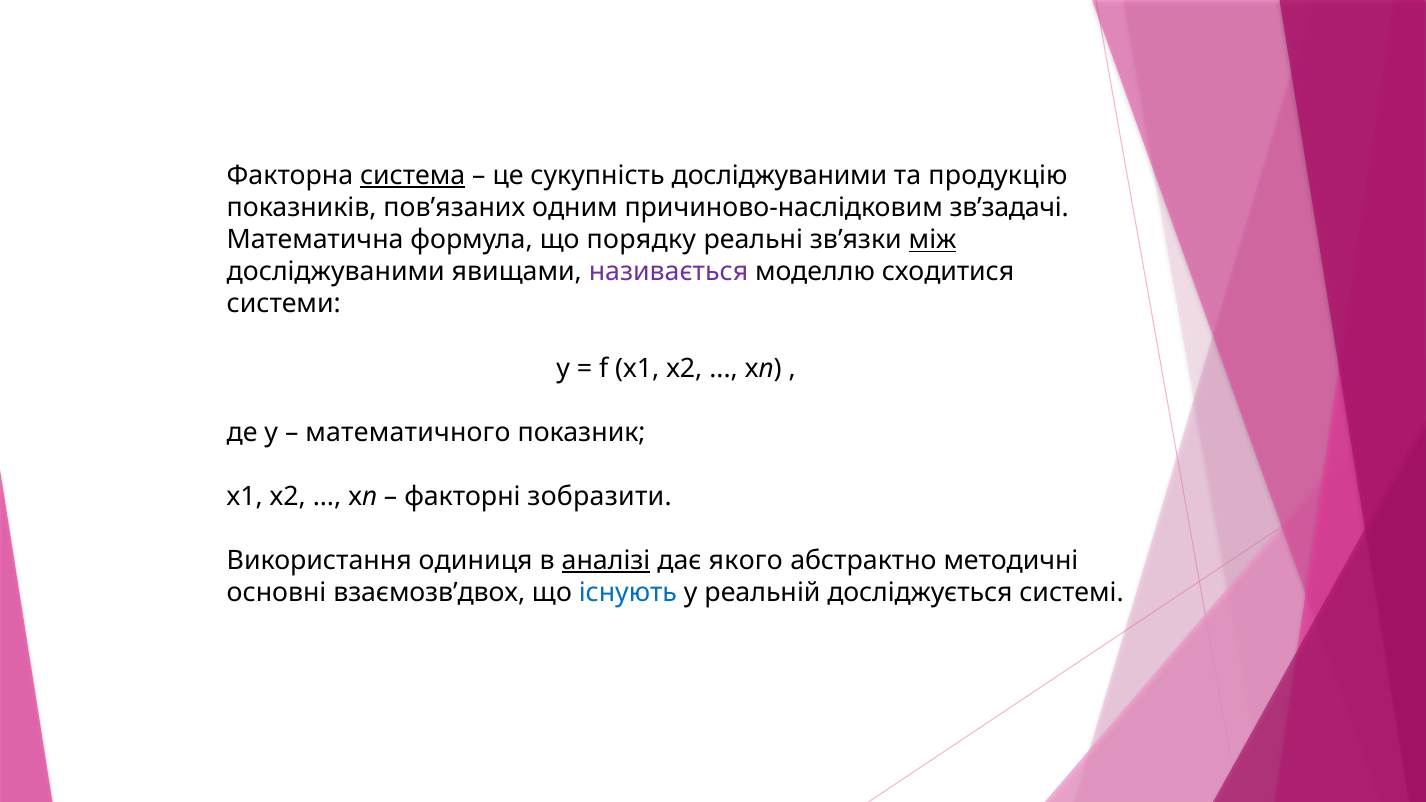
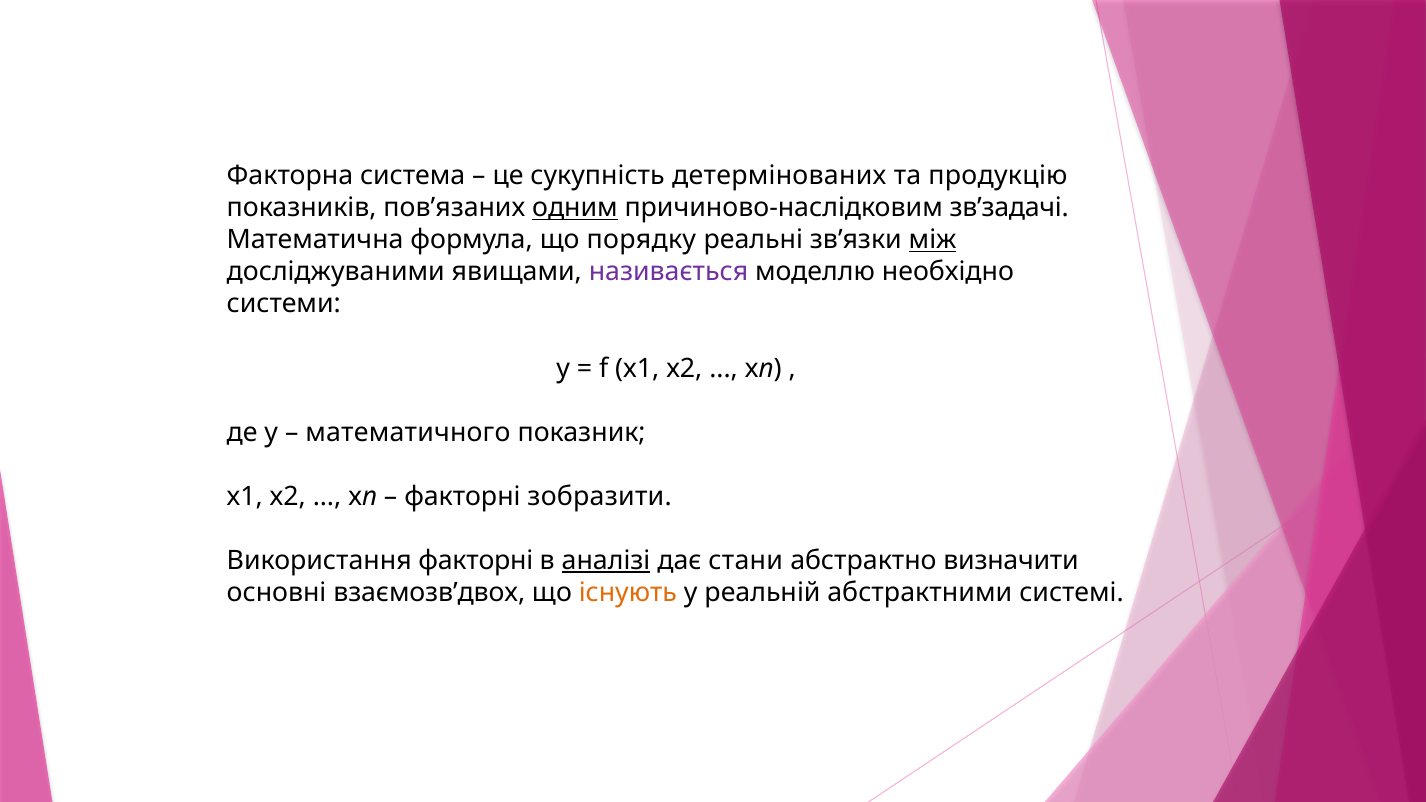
система underline: present -> none
сукупність досліджуваними: досліджуваними -> детермінованих
одним underline: none -> present
сходитися: сходитися -> необхідно
Використання одиниця: одиниця -> факторні
якого: якого -> стани
методичні: методичні -> визначити
існують colour: blue -> orange
досліджується: досліджується -> абстрактними
